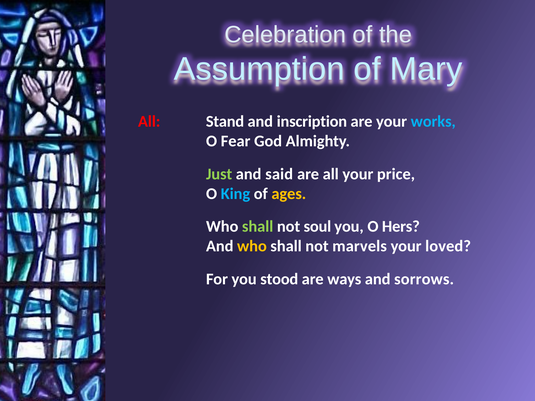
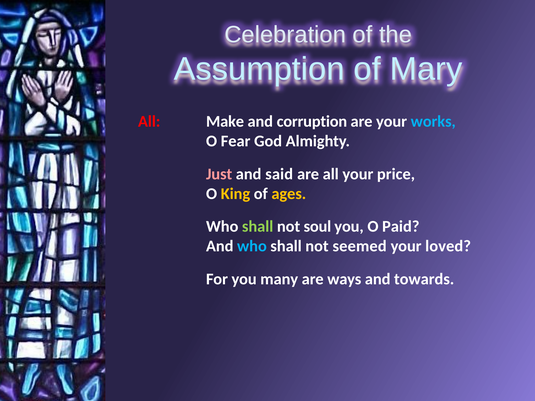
Stand: Stand -> Make
inscription: inscription -> corruption
Just colour: light green -> pink
King colour: light blue -> yellow
Hers: Hers -> Paid
who at (252, 246) colour: yellow -> light blue
marvels: marvels -> seemed
stood: stood -> many
sorrows: sorrows -> towards
